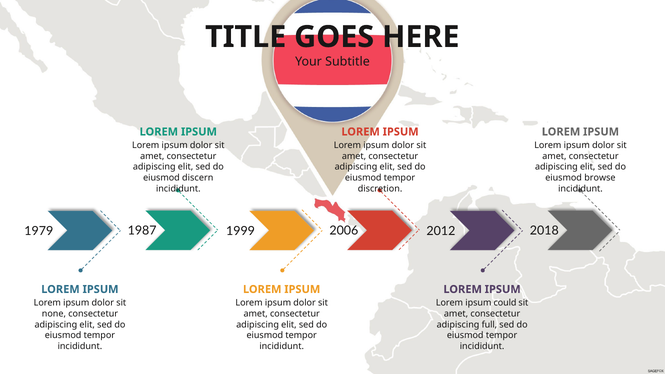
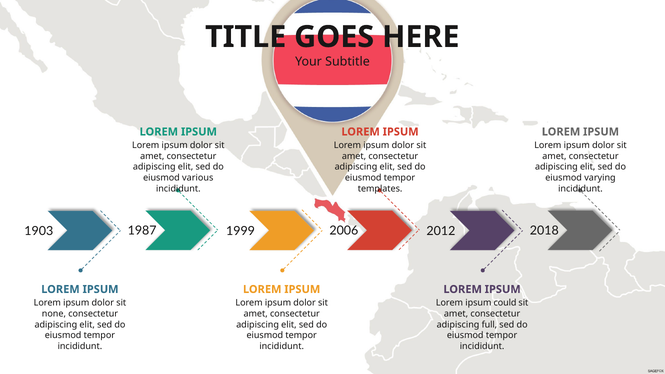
discern: discern -> various
browse: browse -> varying
discretion: discretion -> templates
1979: 1979 -> 1903
